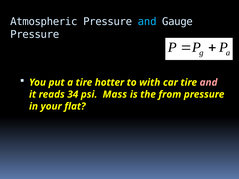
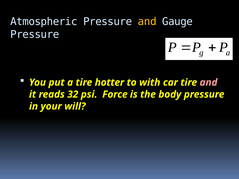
and at (147, 22) colour: light blue -> yellow
34: 34 -> 32
Mass: Mass -> Force
from: from -> body
flat: flat -> will
